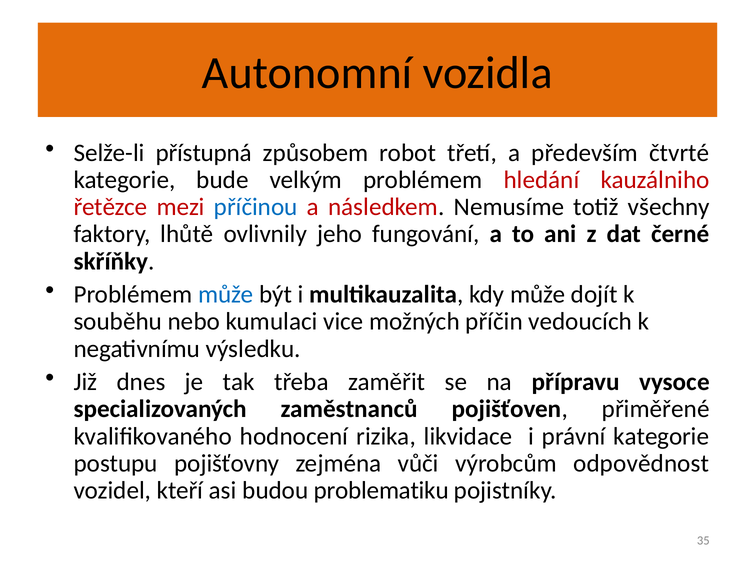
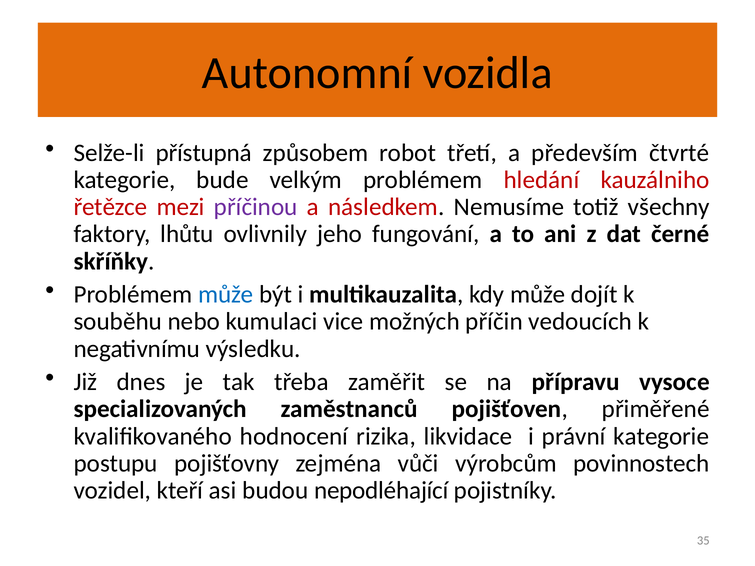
příčinou colour: blue -> purple
lhůtě: lhůtě -> lhůtu
odpovědnost: odpovědnost -> povinnostech
problematiku: problematiku -> nepodléhající
